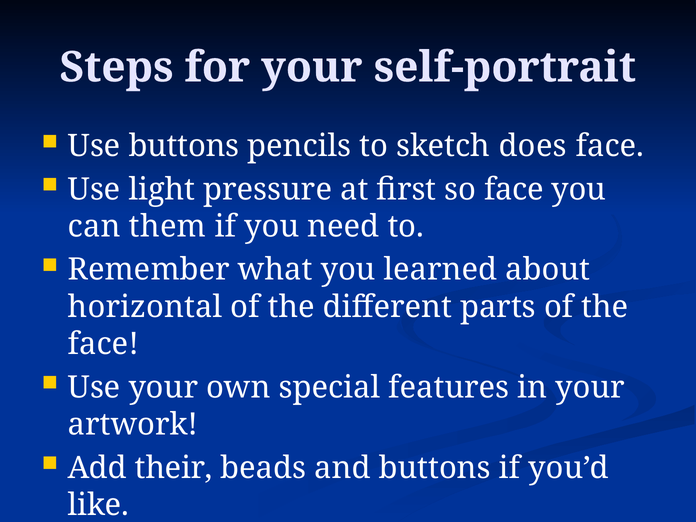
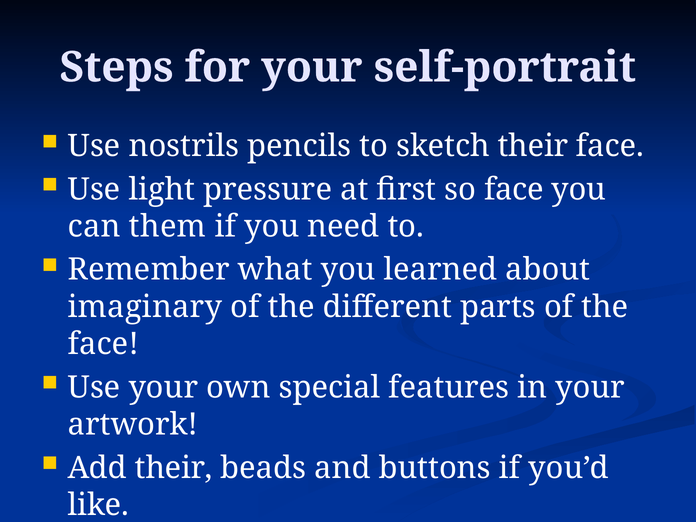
Use buttons: buttons -> nostrils
sketch does: does -> their
horizontal: horizontal -> imaginary
